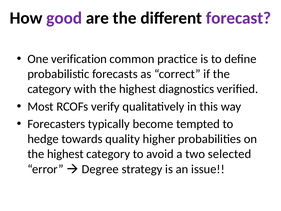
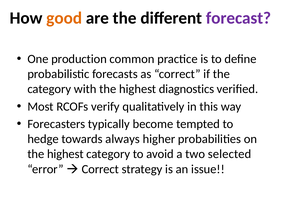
good colour: purple -> orange
verification: verification -> production
quality: quality -> always
Degree at (100, 169): Degree -> Correct
